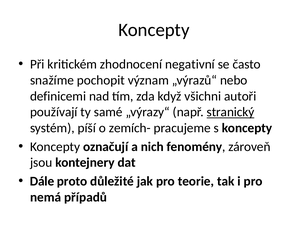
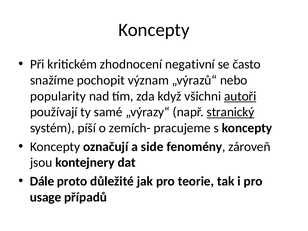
definicemi: definicemi -> popularity
autoři underline: none -> present
nich: nich -> side
nemá: nemá -> usage
